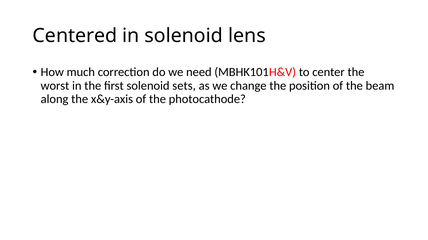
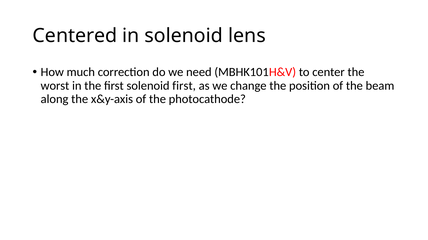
solenoid sets: sets -> first
